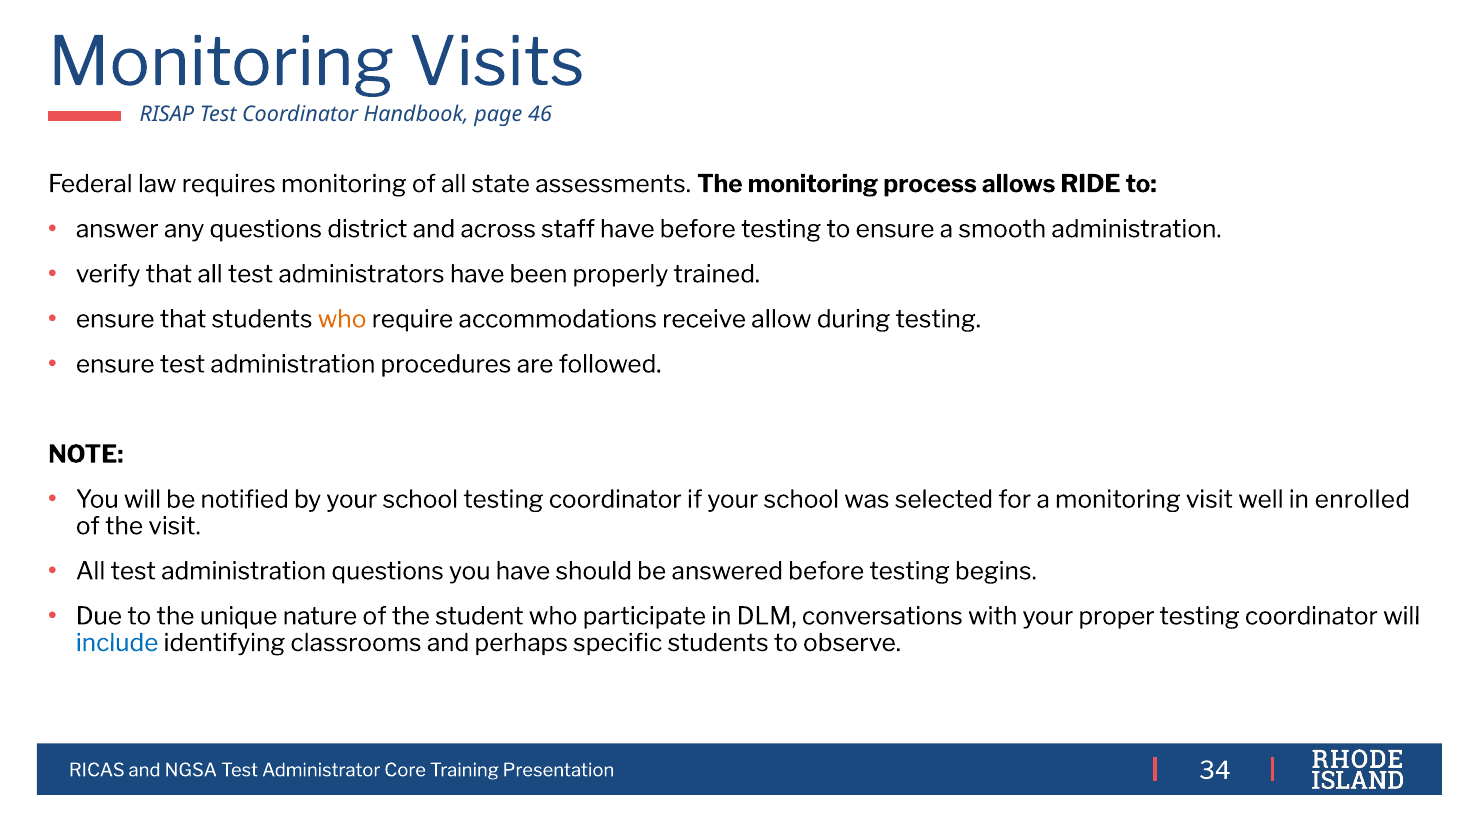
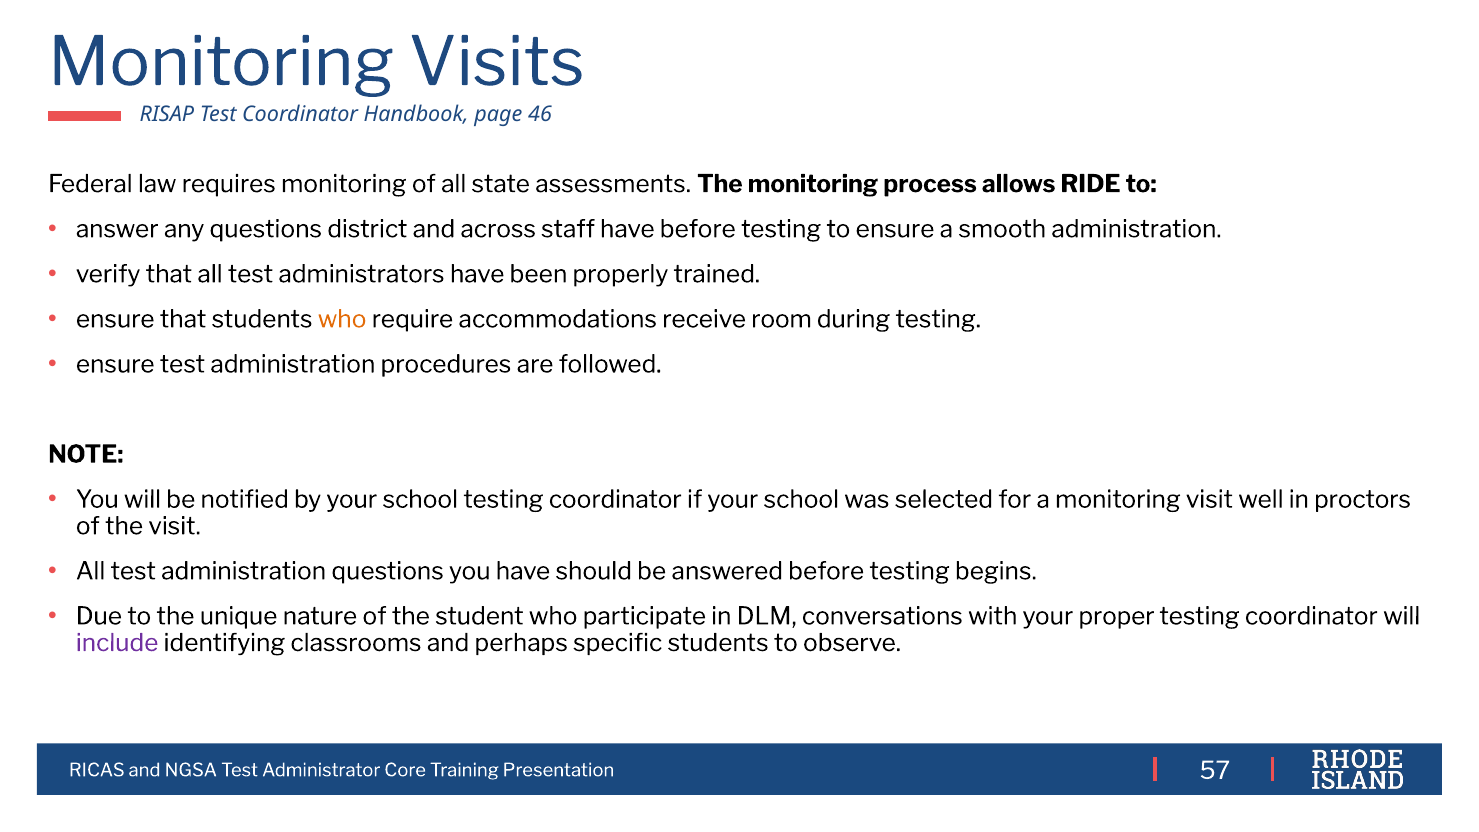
allow: allow -> room
enrolled: enrolled -> proctors
include colour: blue -> purple
34: 34 -> 57
